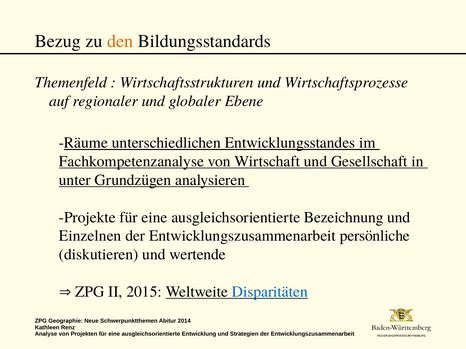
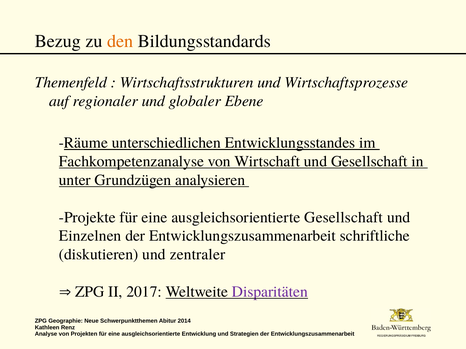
ausgleichsorientierte Bezeichnung: Bezeichnung -> Gesellschaft
persönliche: persönliche -> schriftliche
wertende: wertende -> zentraler
2015: 2015 -> 2017
Disparitäten colour: blue -> purple
